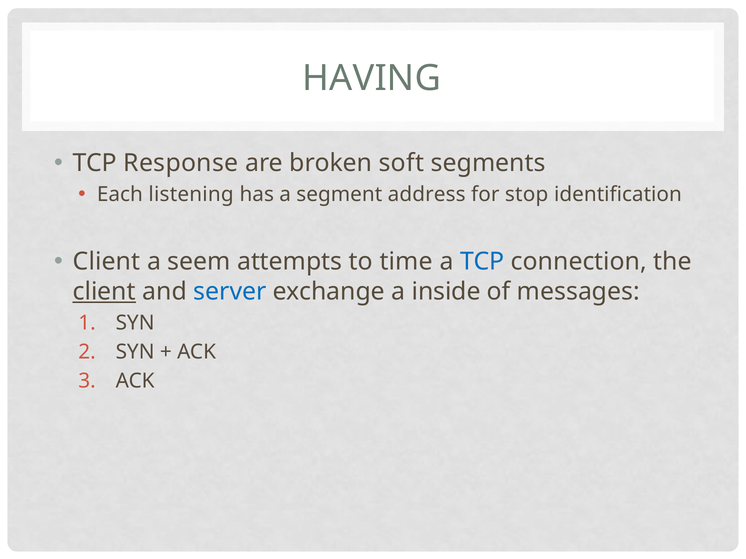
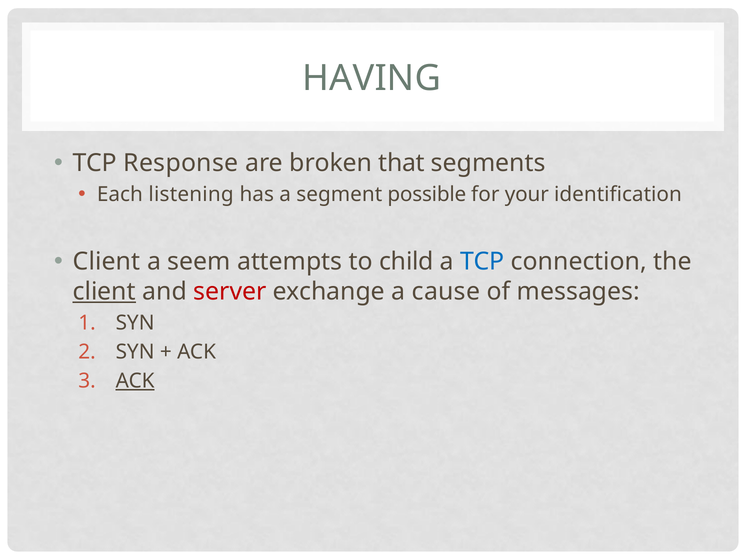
soft: soft -> that
address: address -> possible
stop: stop -> your
time: time -> child
server colour: blue -> red
inside: inside -> cause
ACK at (135, 381) underline: none -> present
